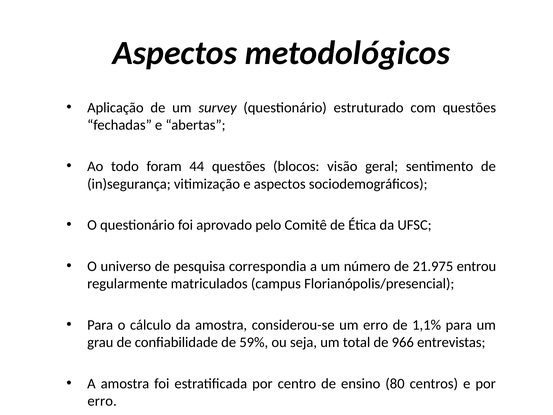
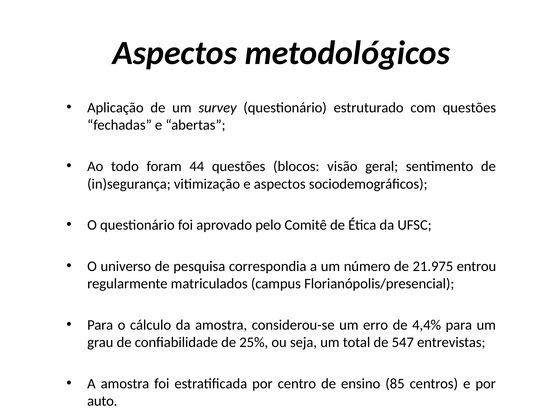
1,1%: 1,1% -> 4,4%
59%: 59% -> 25%
966: 966 -> 547
80: 80 -> 85
erro at (102, 401): erro -> auto
